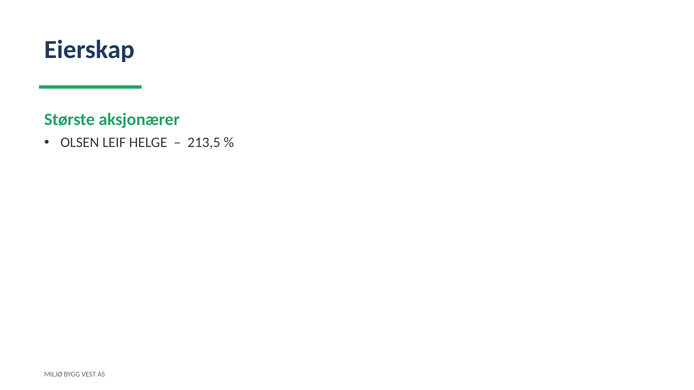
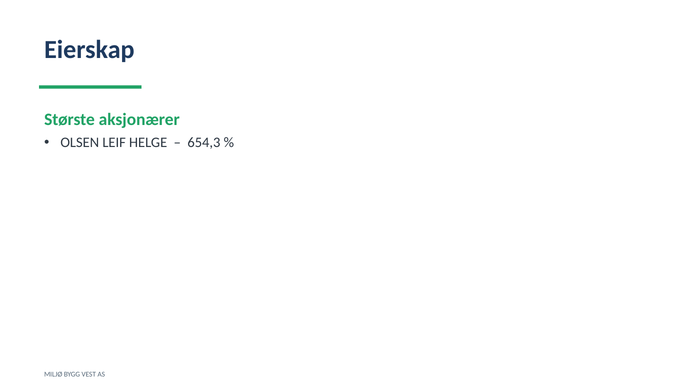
213,5: 213,5 -> 654,3
